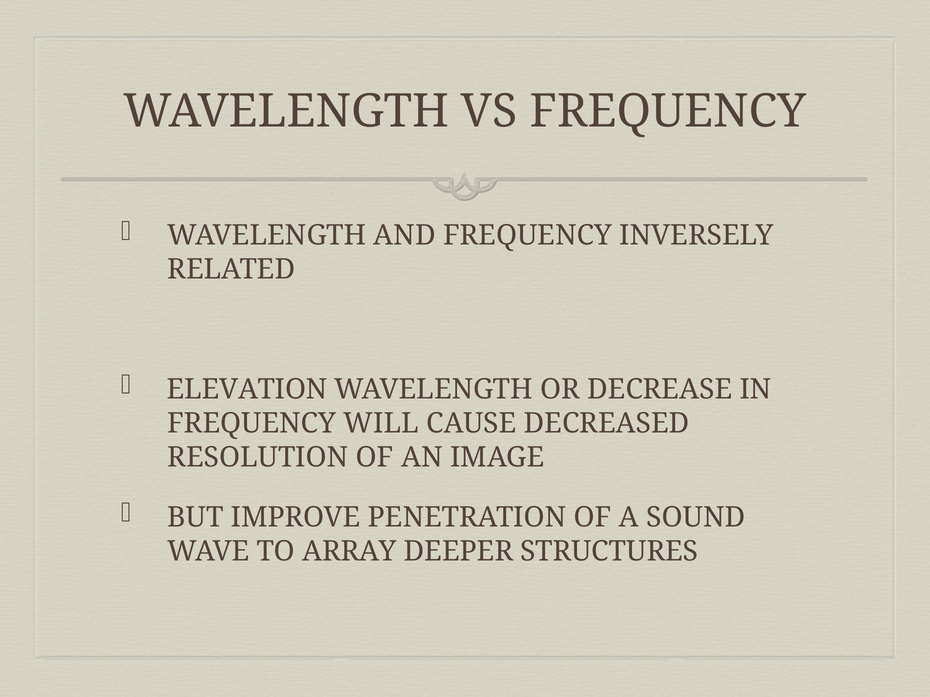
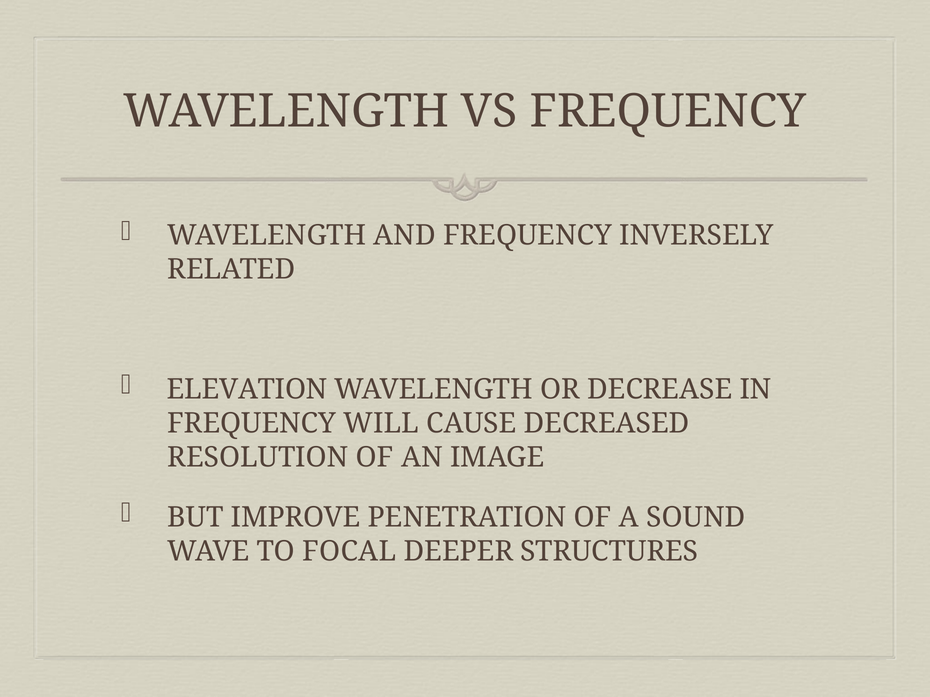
ARRAY: ARRAY -> FOCAL
